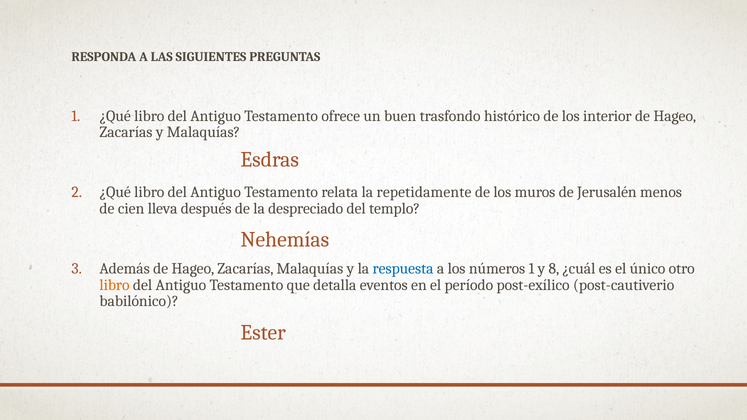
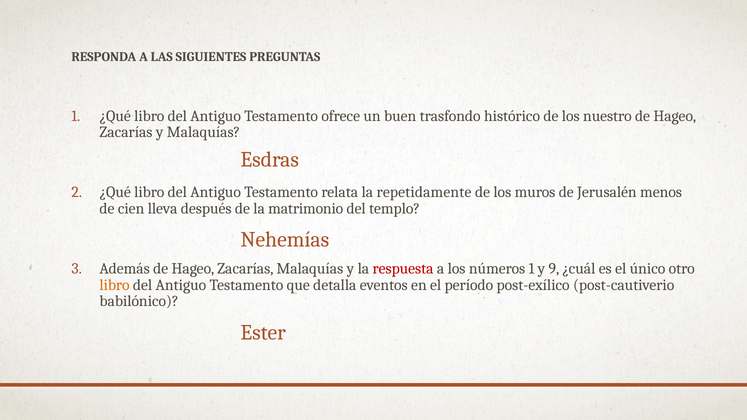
interior: interior -> nuestro
despreciado: despreciado -> matrimonio
respuesta colour: blue -> red
8: 8 -> 9
